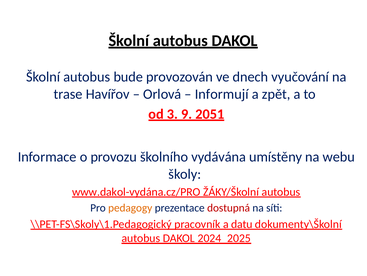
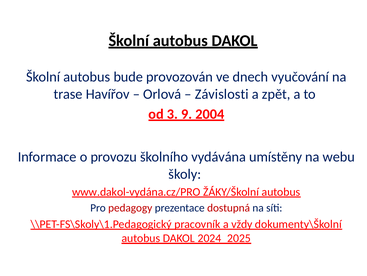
Informují: Informují -> Závislosti
2051: 2051 -> 2004
pedagogy colour: orange -> red
datu: datu -> vždy
